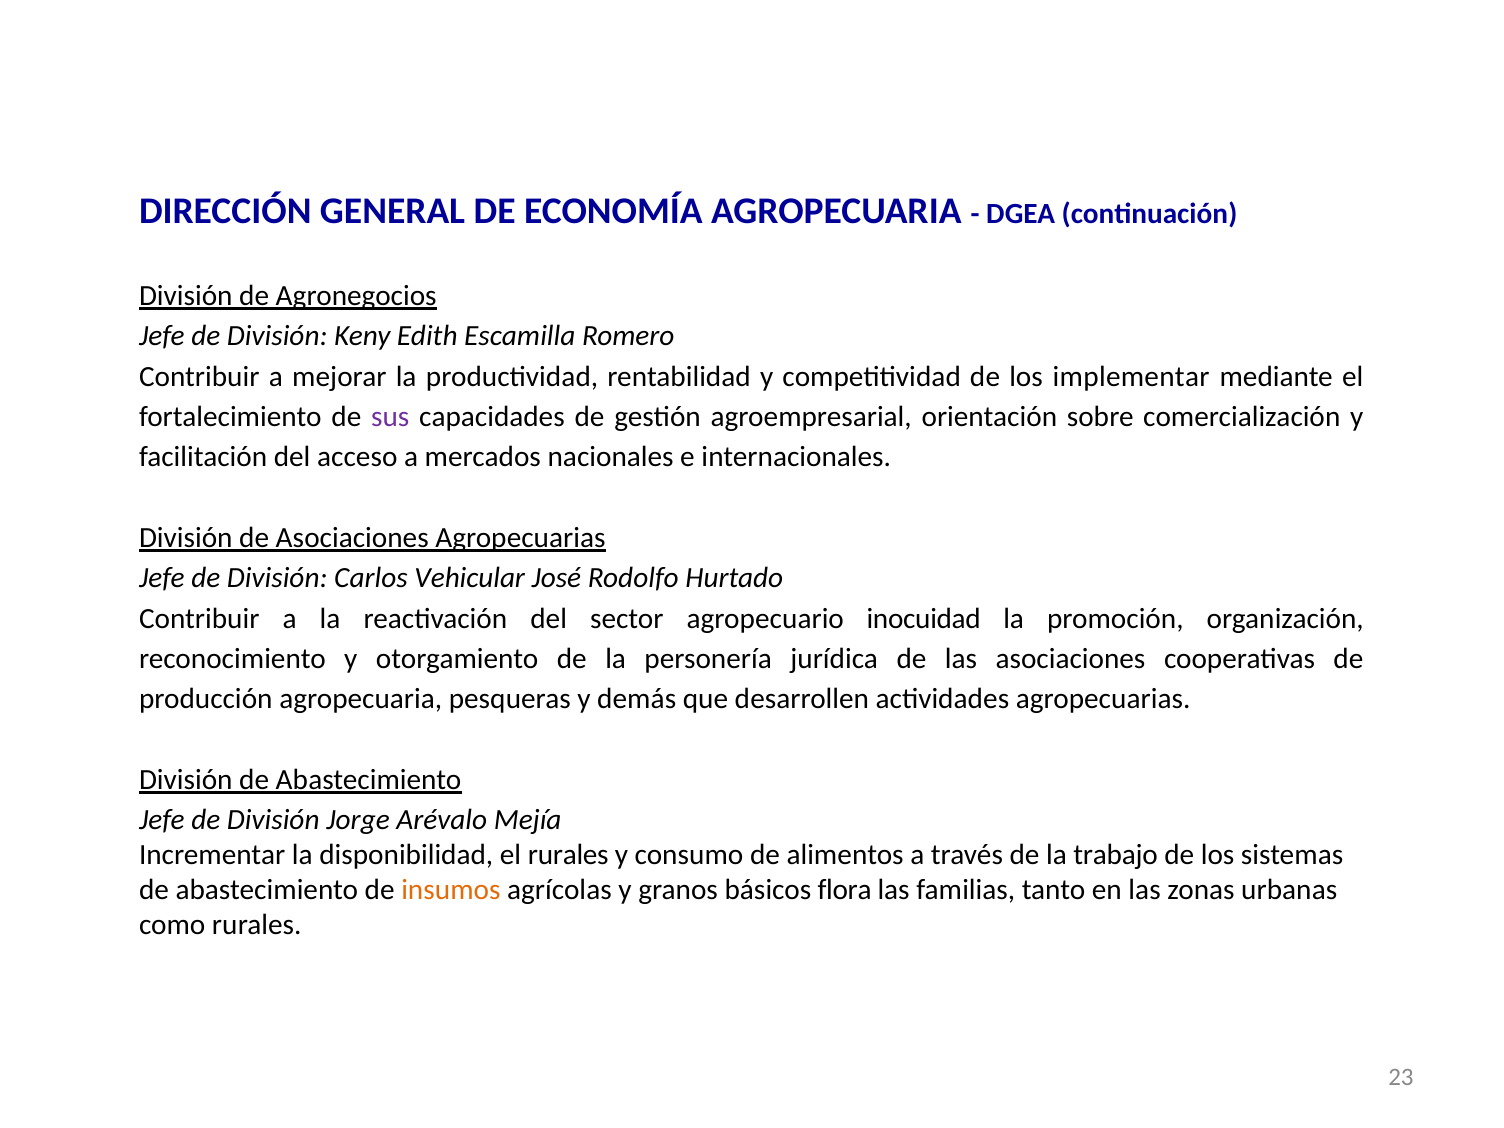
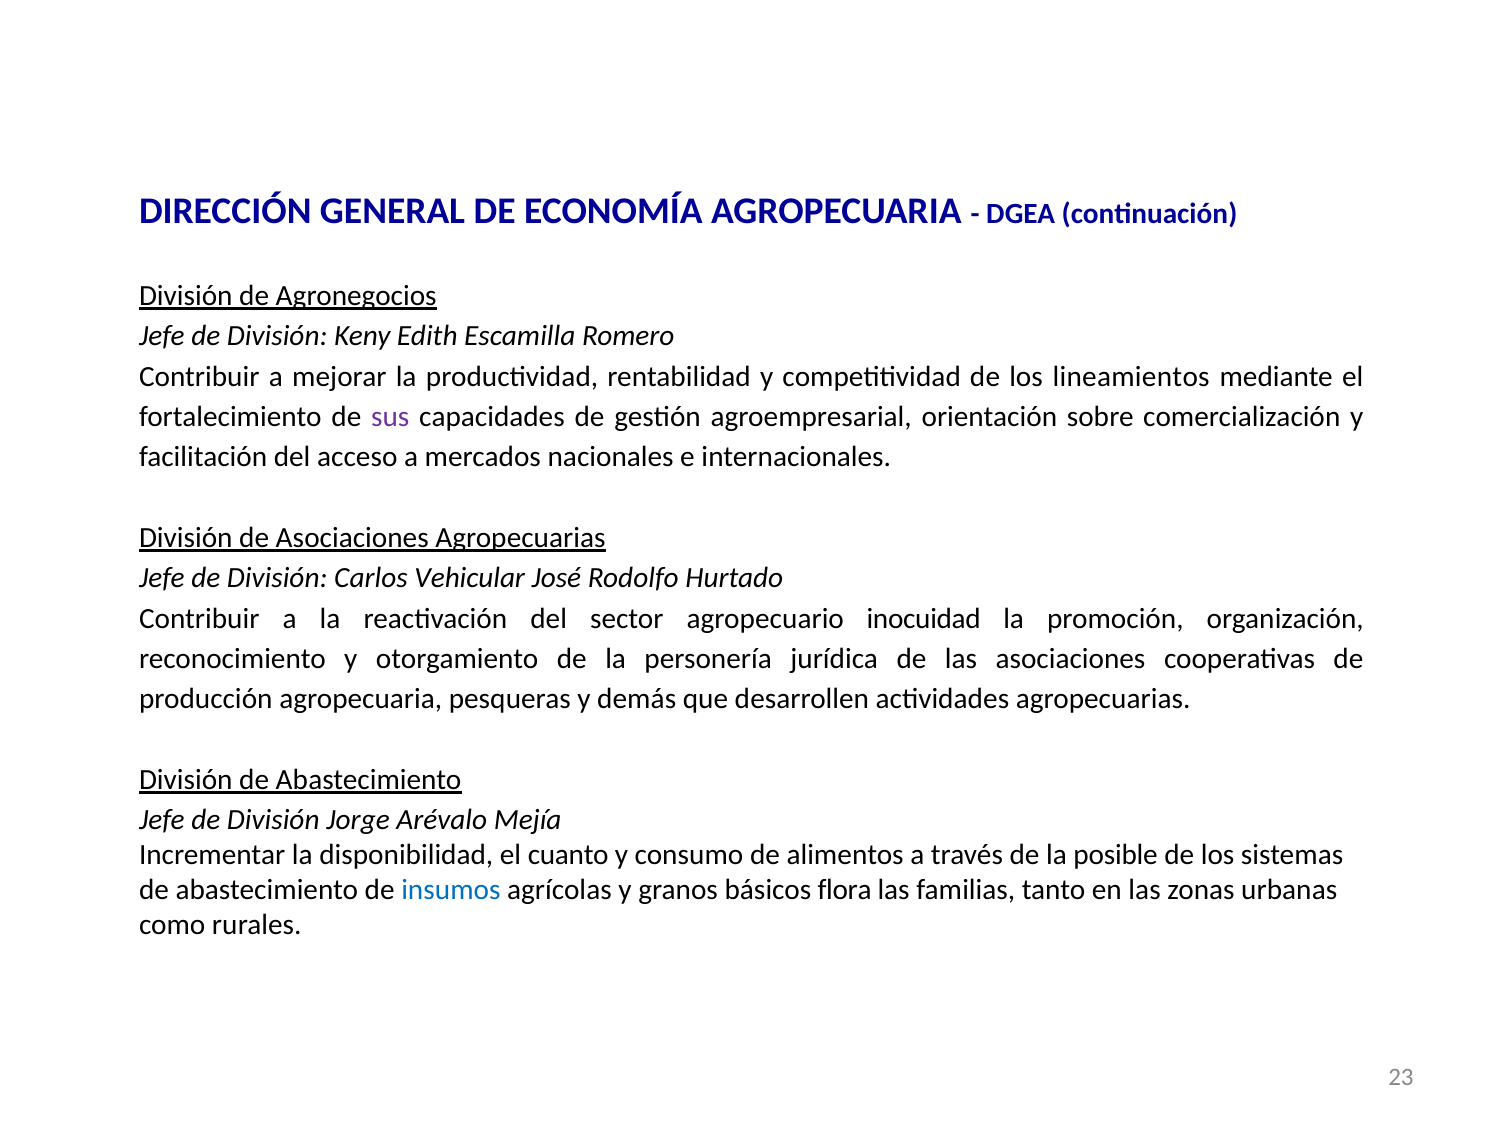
implementar: implementar -> lineamientos
el rurales: rurales -> cuanto
trabajo: trabajo -> posible
insumos colour: orange -> blue
